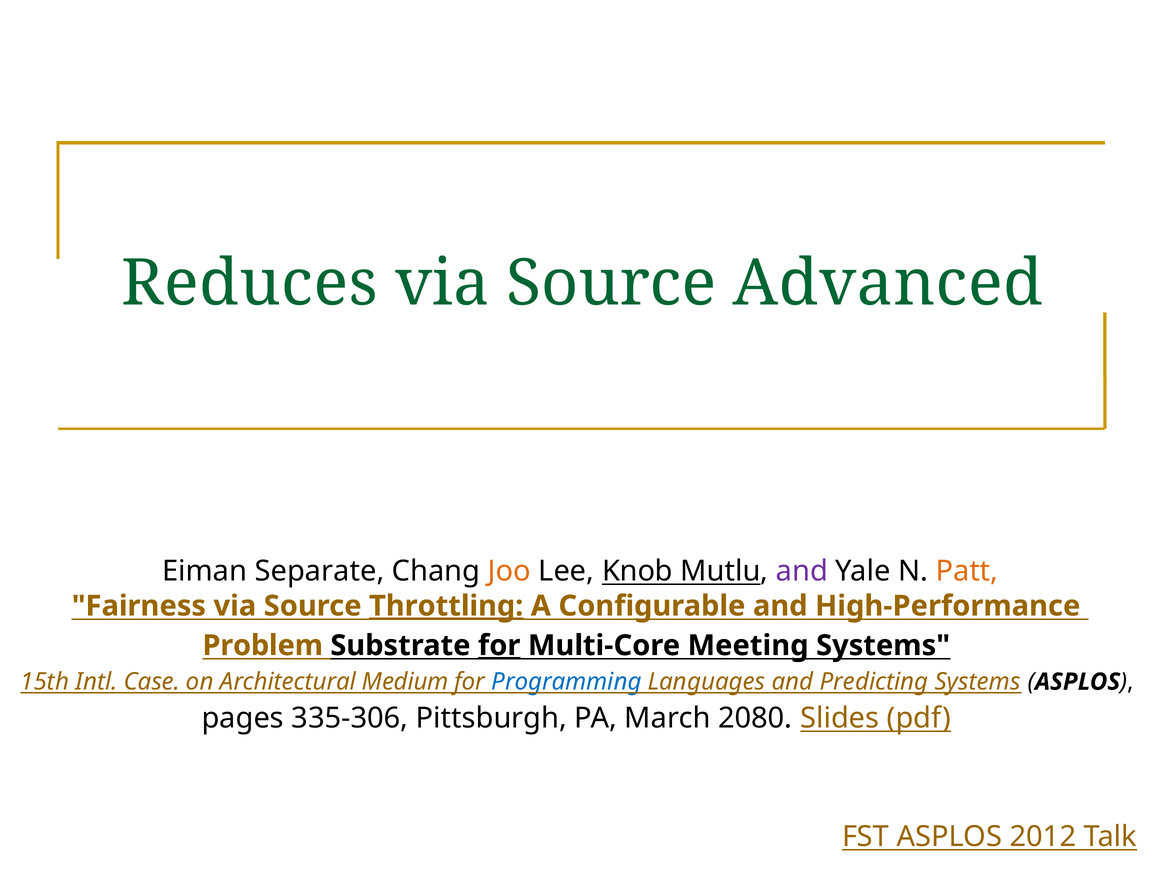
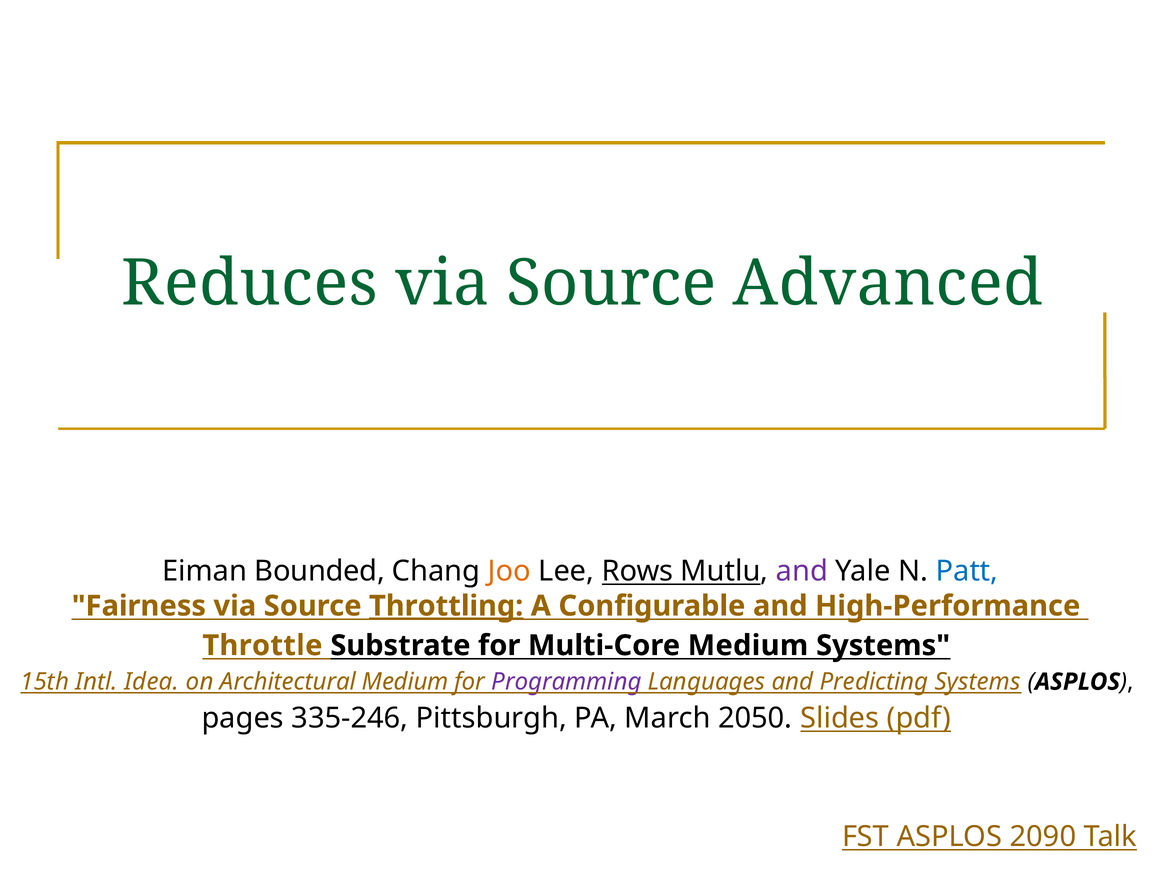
Separate: Separate -> Bounded
Knob: Knob -> Rows
Patt colour: orange -> blue
Problem: Problem -> Throttle
for at (499, 646) underline: present -> none
Multi-Core Meeting: Meeting -> Medium
Case: Case -> Idea
Programming colour: blue -> purple
335-306: 335-306 -> 335-246
2080: 2080 -> 2050
2012: 2012 -> 2090
